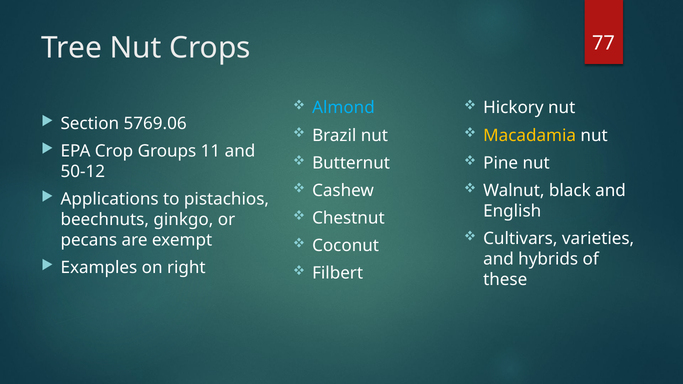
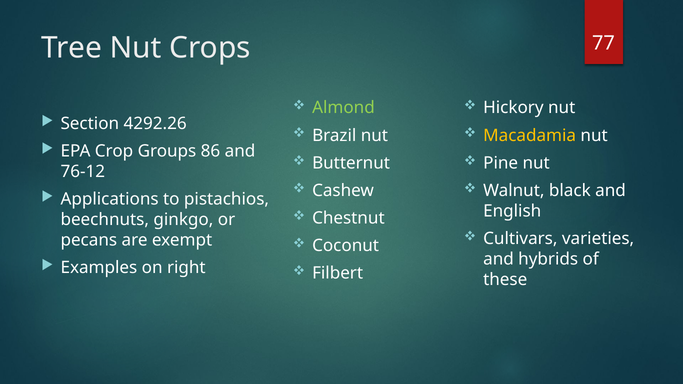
Almond colour: light blue -> light green
5769.06: 5769.06 -> 4292.26
11: 11 -> 86
50-12: 50-12 -> 76-12
